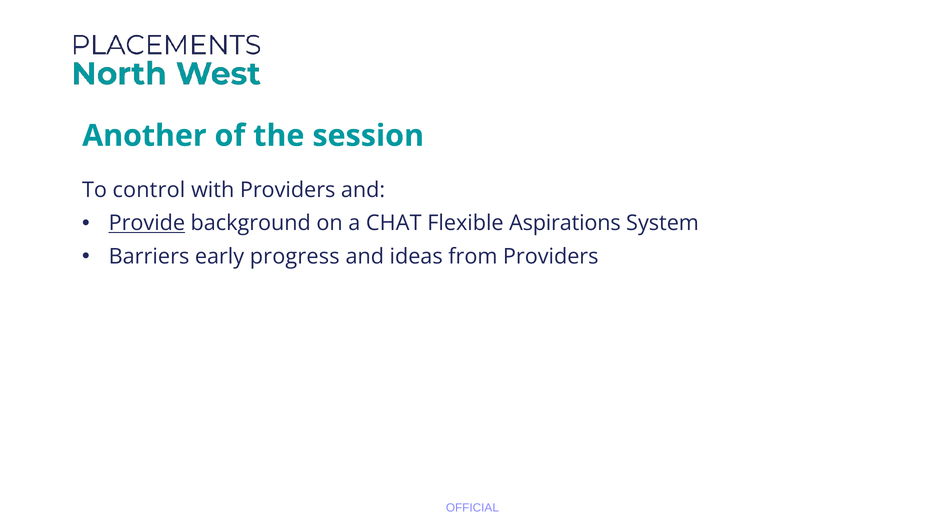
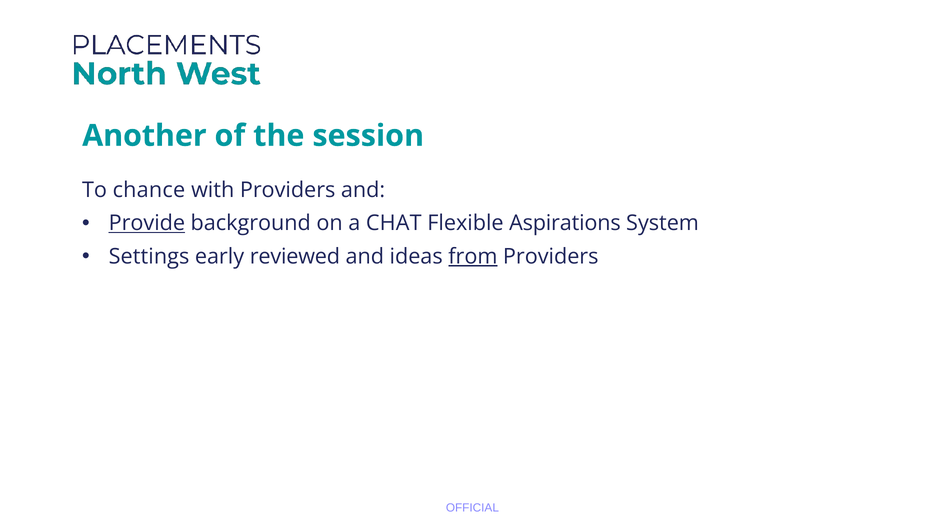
control: control -> chance
Barriers: Barriers -> Settings
progress: progress -> reviewed
from underline: none -> present
